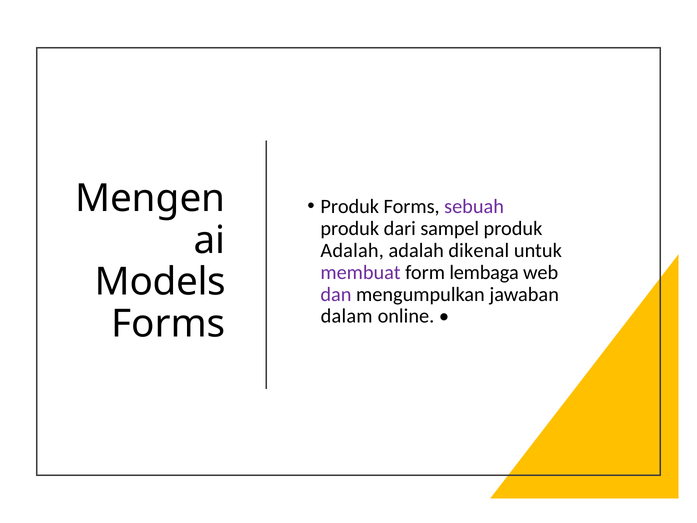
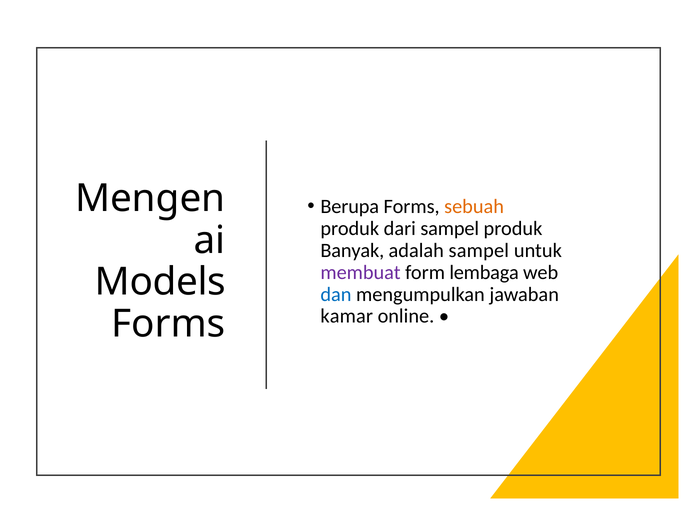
Produk at (350, 206): Produk -> Berupa
sebuah colour: purple -> orange
Adalah at (352, 250): Adalah -> Banyak
adalah dikenal: dikenal -> sampel
dan colour: purple -> blue
dalam: dalam -> kamar
